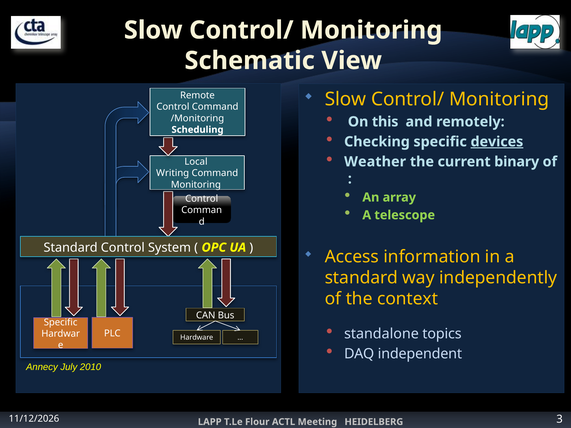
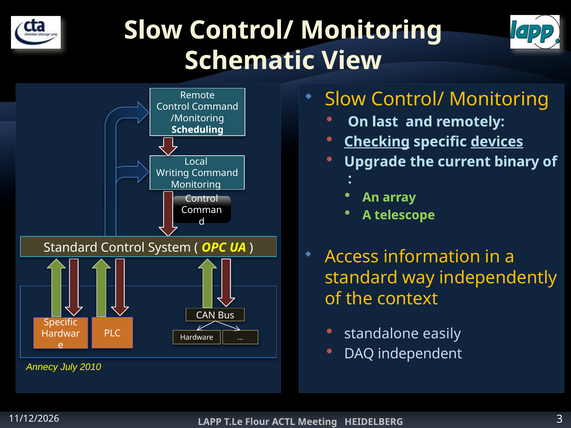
this: this -> last
Checking underline: none -> present
Weather: Weather -> Upgrade
topics: topics -> easily
